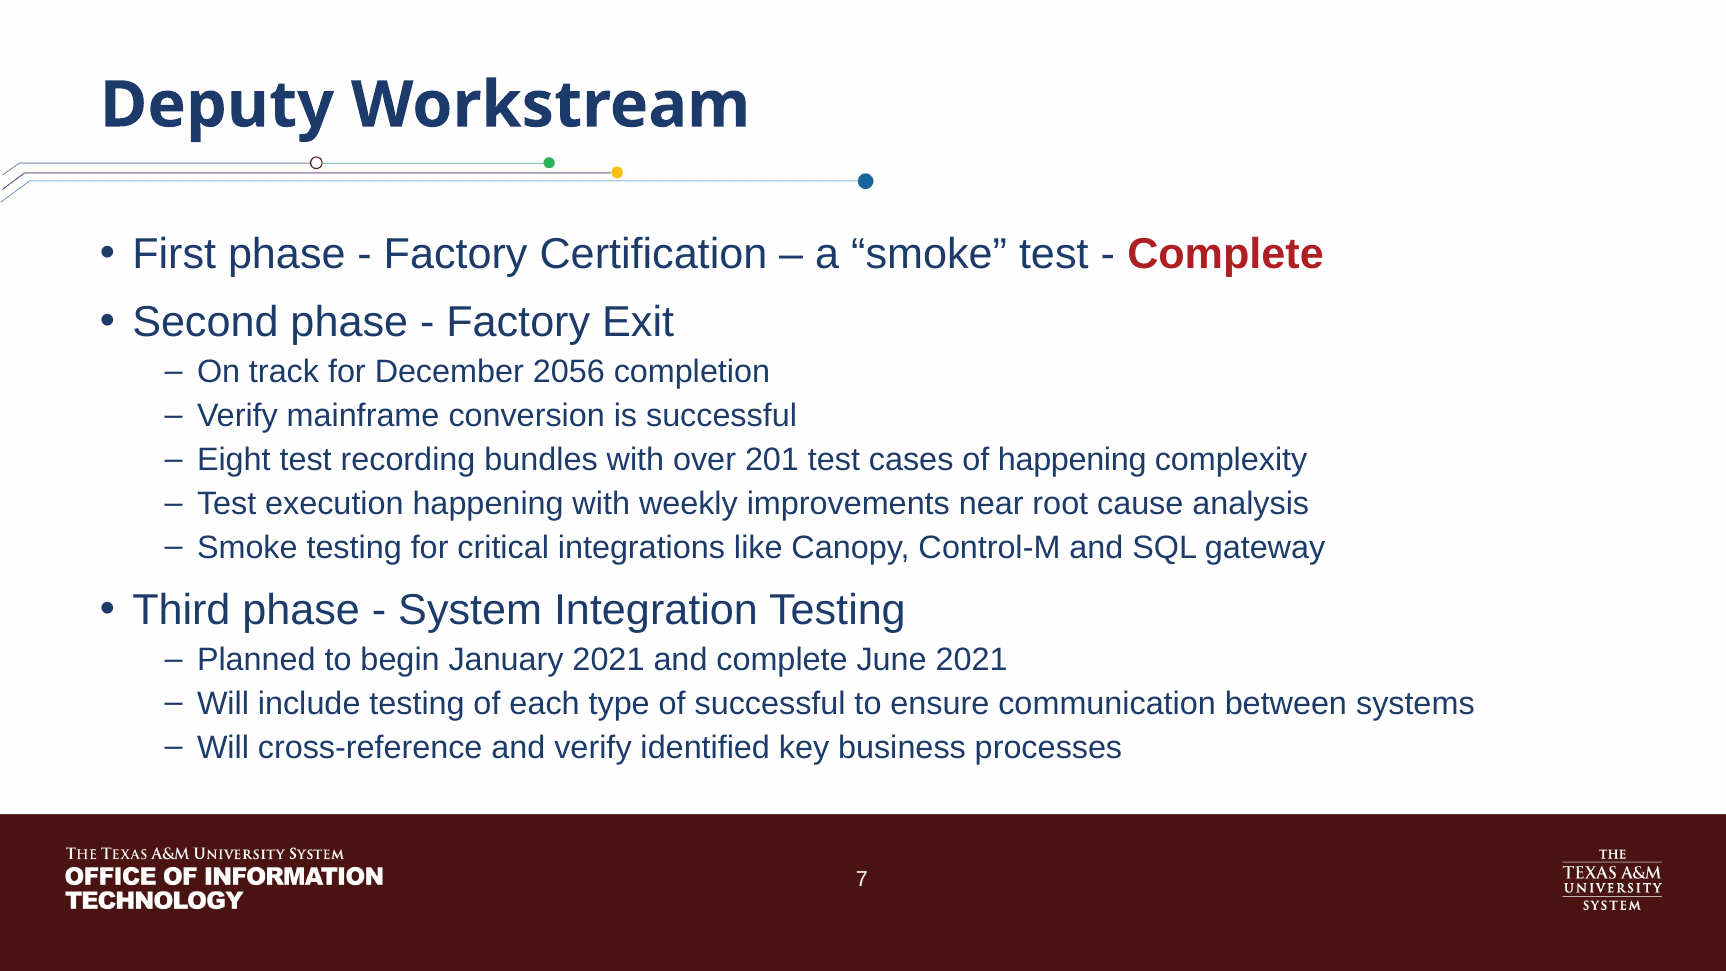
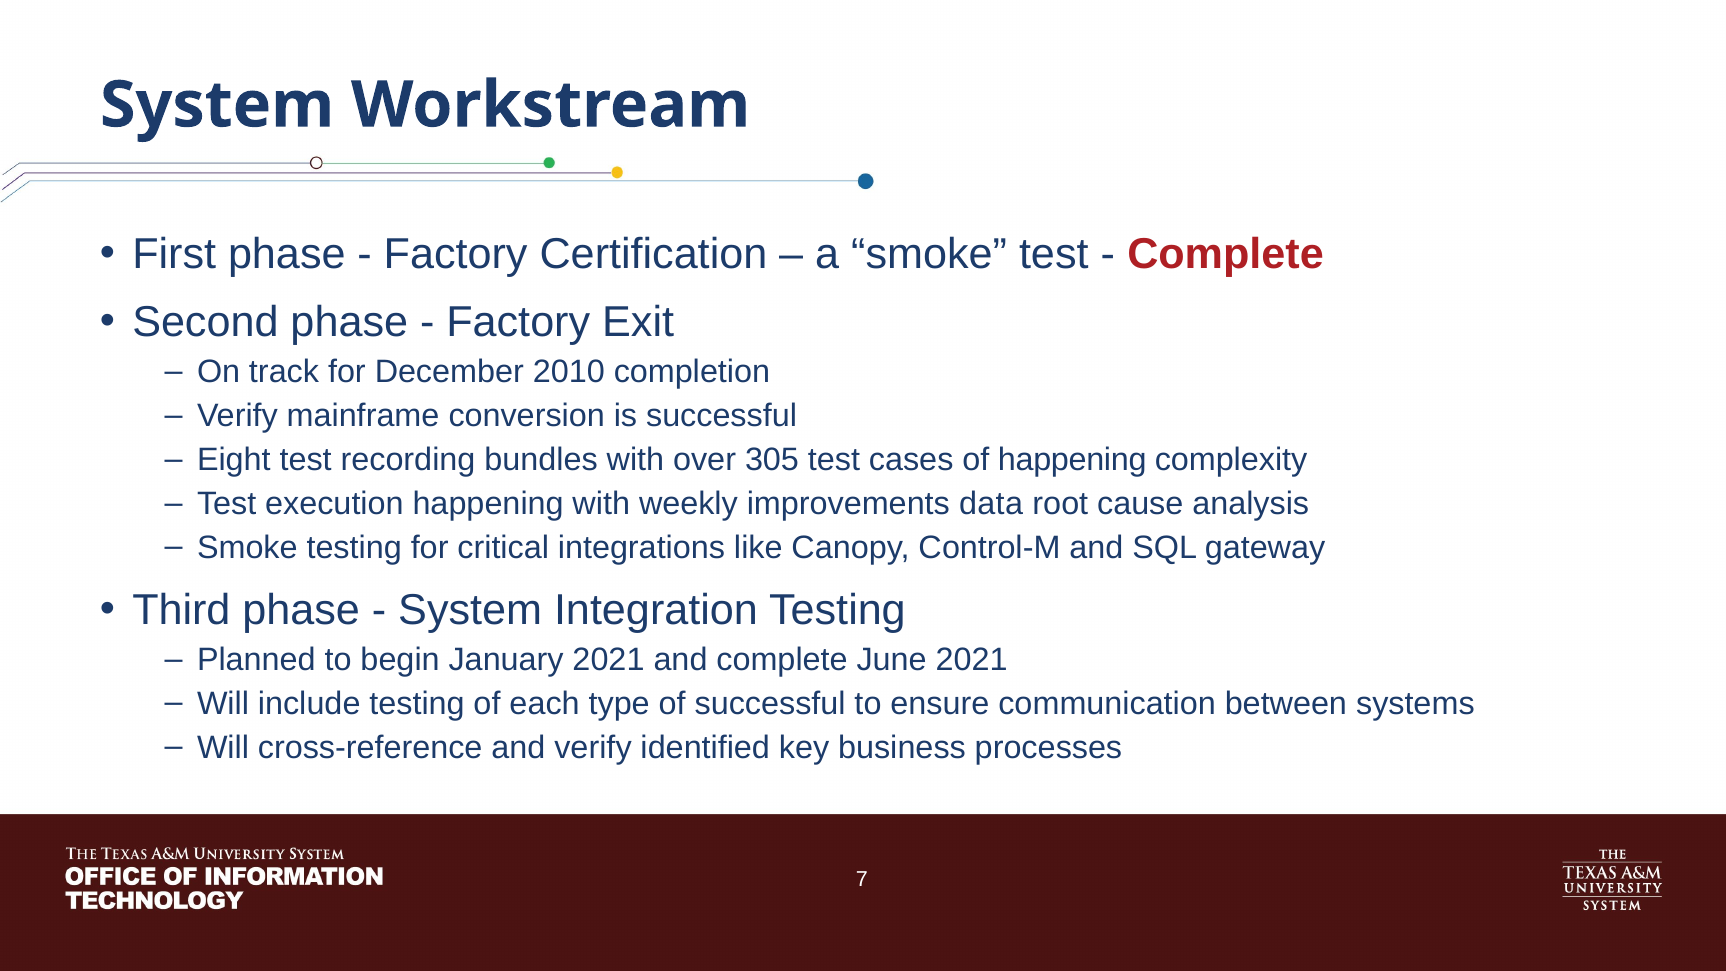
Deputy at (217, 105): Deputy -> System
2056: 2056 -> 2010
201: 201 -> 305
near: near -> data
